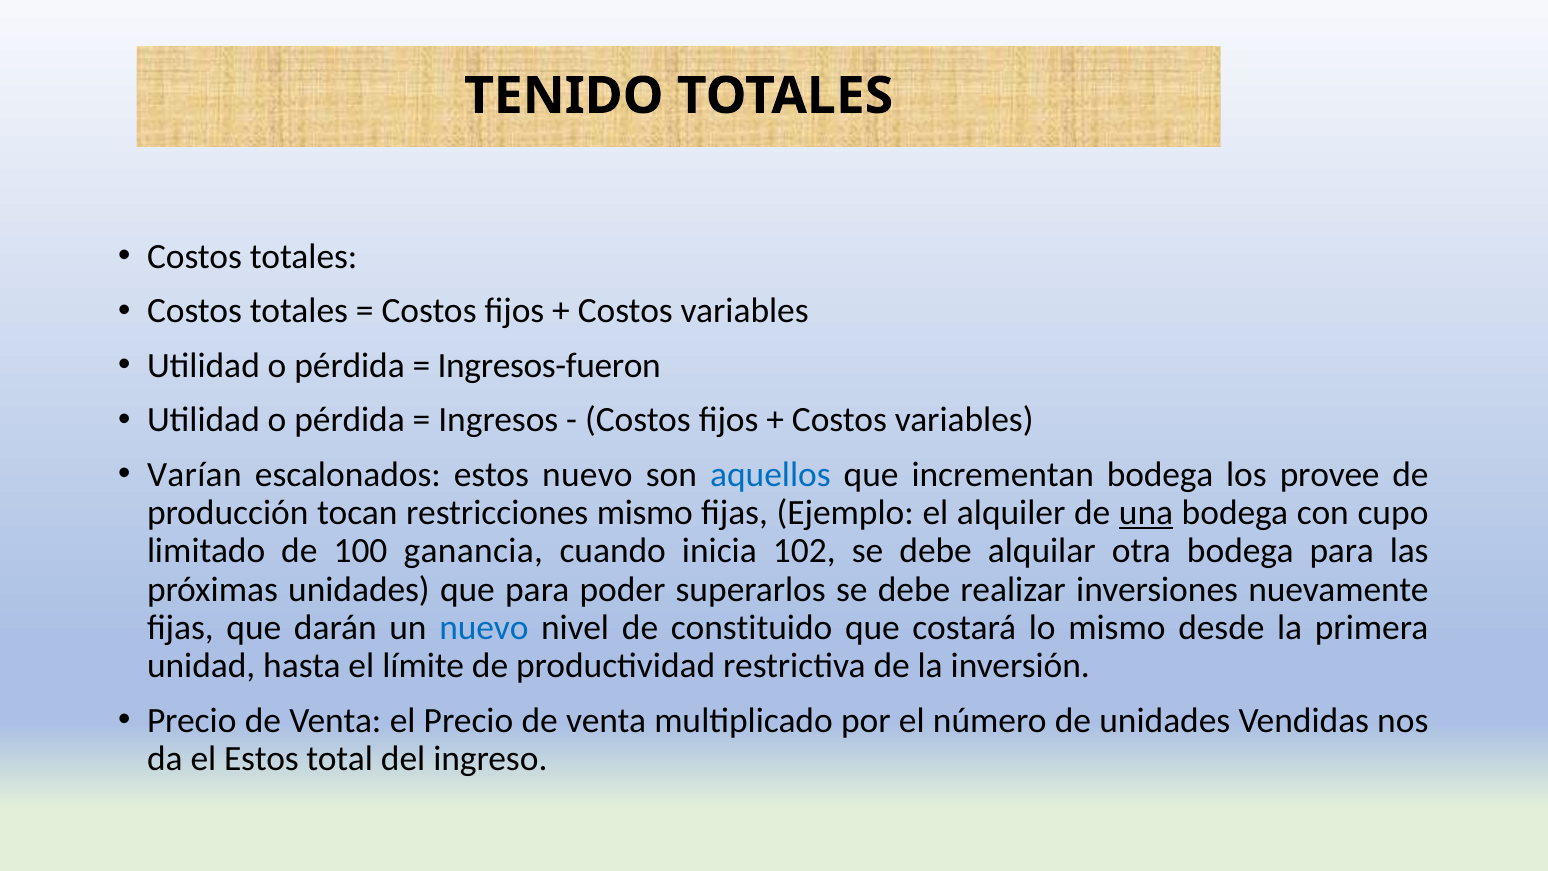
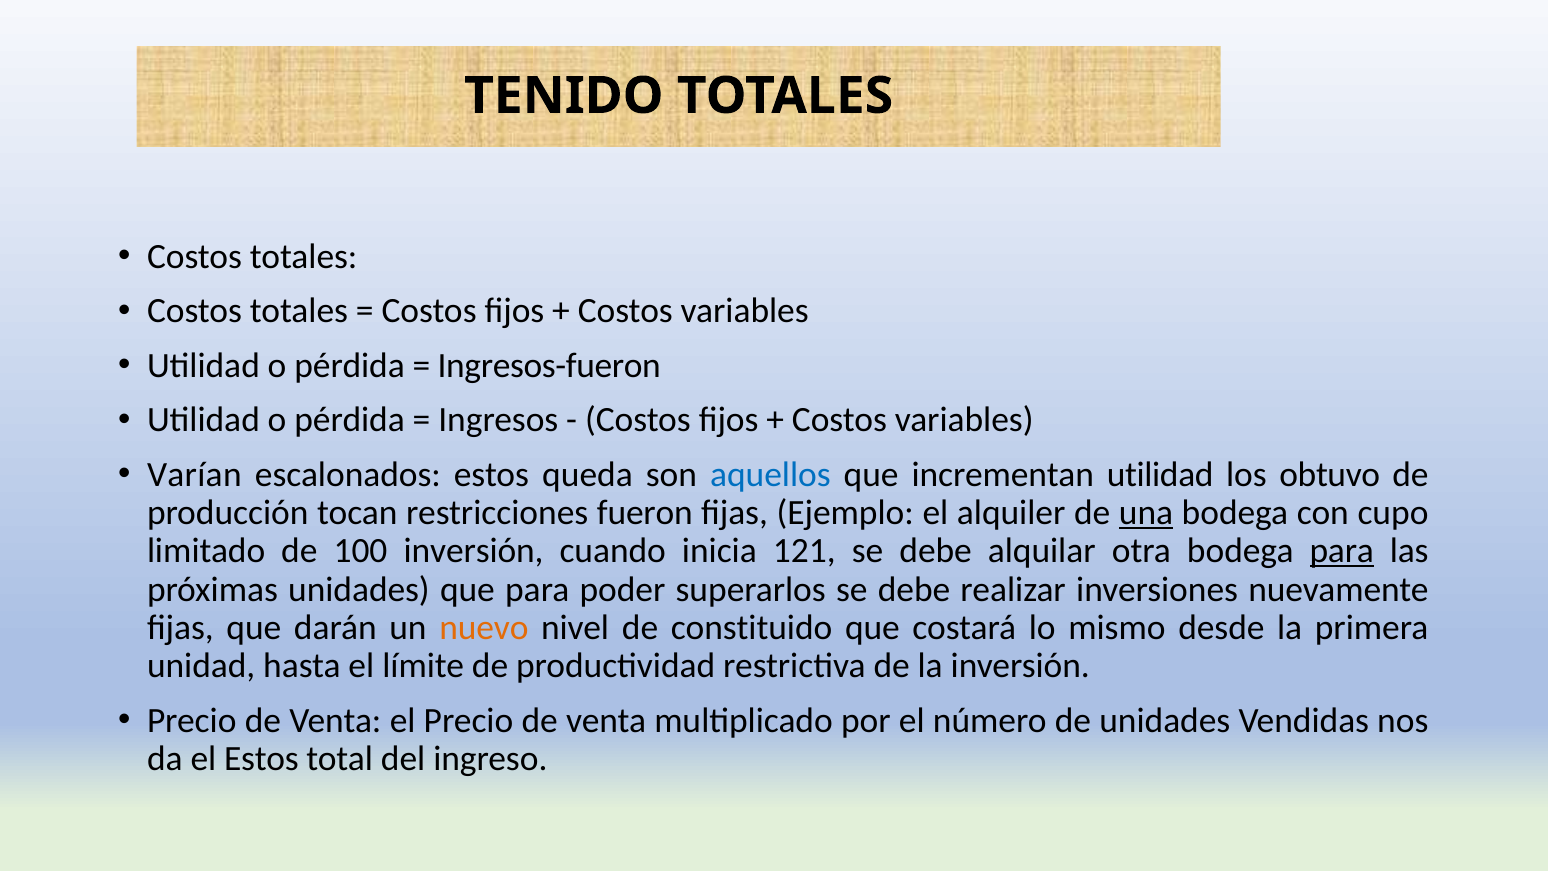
estos nuevo: nuevo -> queda
incrementan bodega: bodega -> utilidad
provee: provee -> obtuvo
restricciones mismo: mismo -> fueron
100 ganancia: ganancia -> inversión
102: 102 -> 121
para at (1342, 551) underline: none -> present
nuevo at (484, 627) colour: blue -> orange
